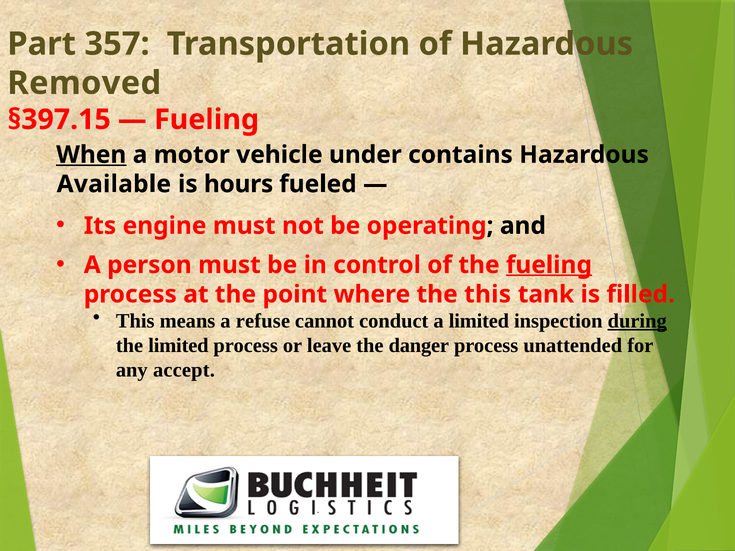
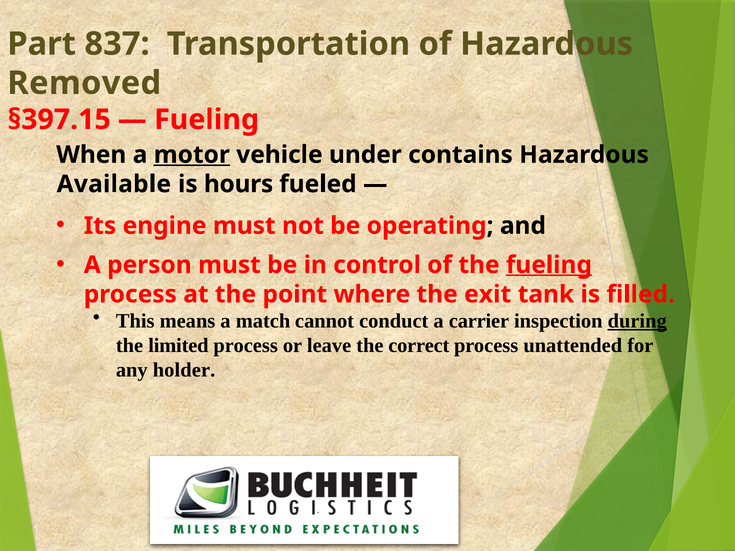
357: 357 -> 837
When underline: present -> none
motor underline: none -> present
the this: this -> exit
refuse: refuse -> match
a limited: limited -> carrier
danger: danger -> correct
accept: accept -> holder
